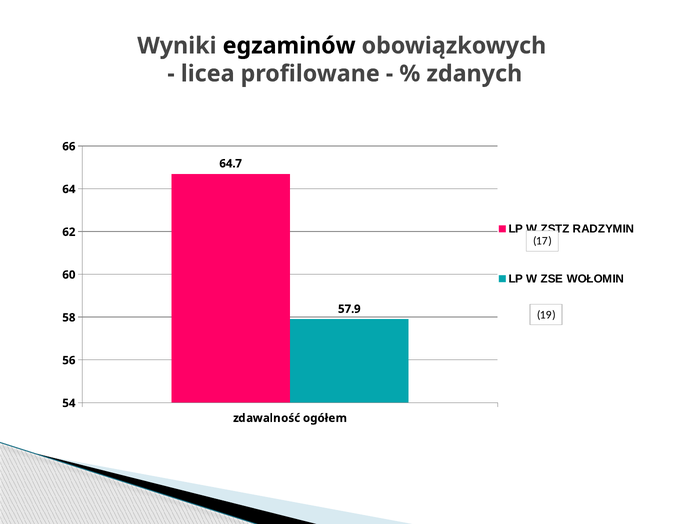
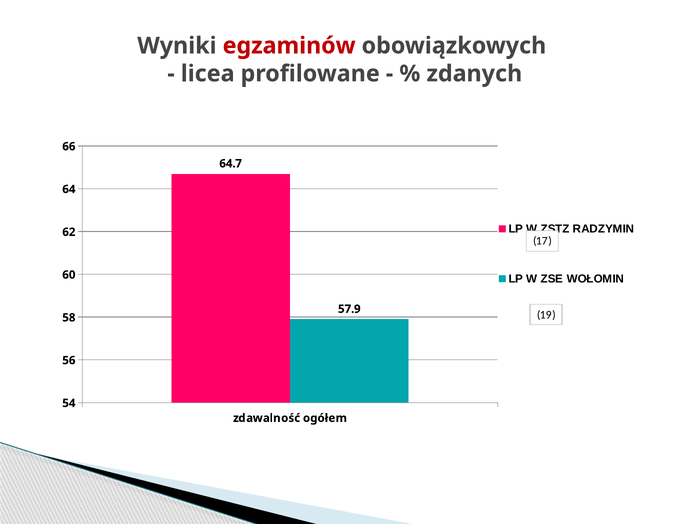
egzaminów colour: black -> red
